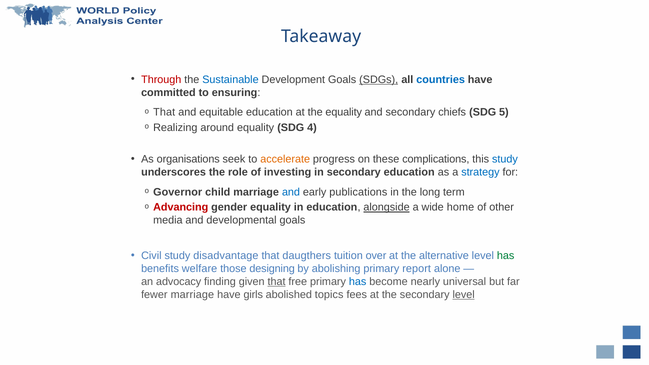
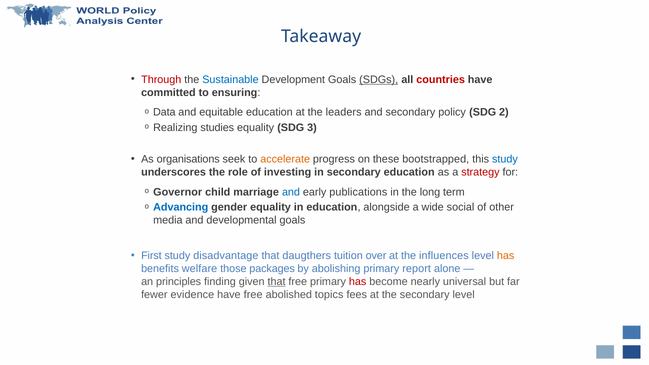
countries colour: blue -> red
That at (164, 112): That -> Data
the equality: equality -> leaders
chiefs: chiefs -> policy
5: 5 -> 2
around: around -> studies
4: 4 -> 3
complications: complications -> bootstrapped
strategy colour: blue -> red
Advancing colour: red -> blue
alongside underline: present -> none
home: home -> social
Civil: Civil -> First
alternative: alternative -> influences
has at (506, 256) colour: green -> orange
designing: designing -> packages
advocacy: advocacy -> principles
has at (358, 282) colour: blue -> red
fewer marriage: marriage -> evidence
have girls: girls -> free
level at (464, 295) underline: present -> none
